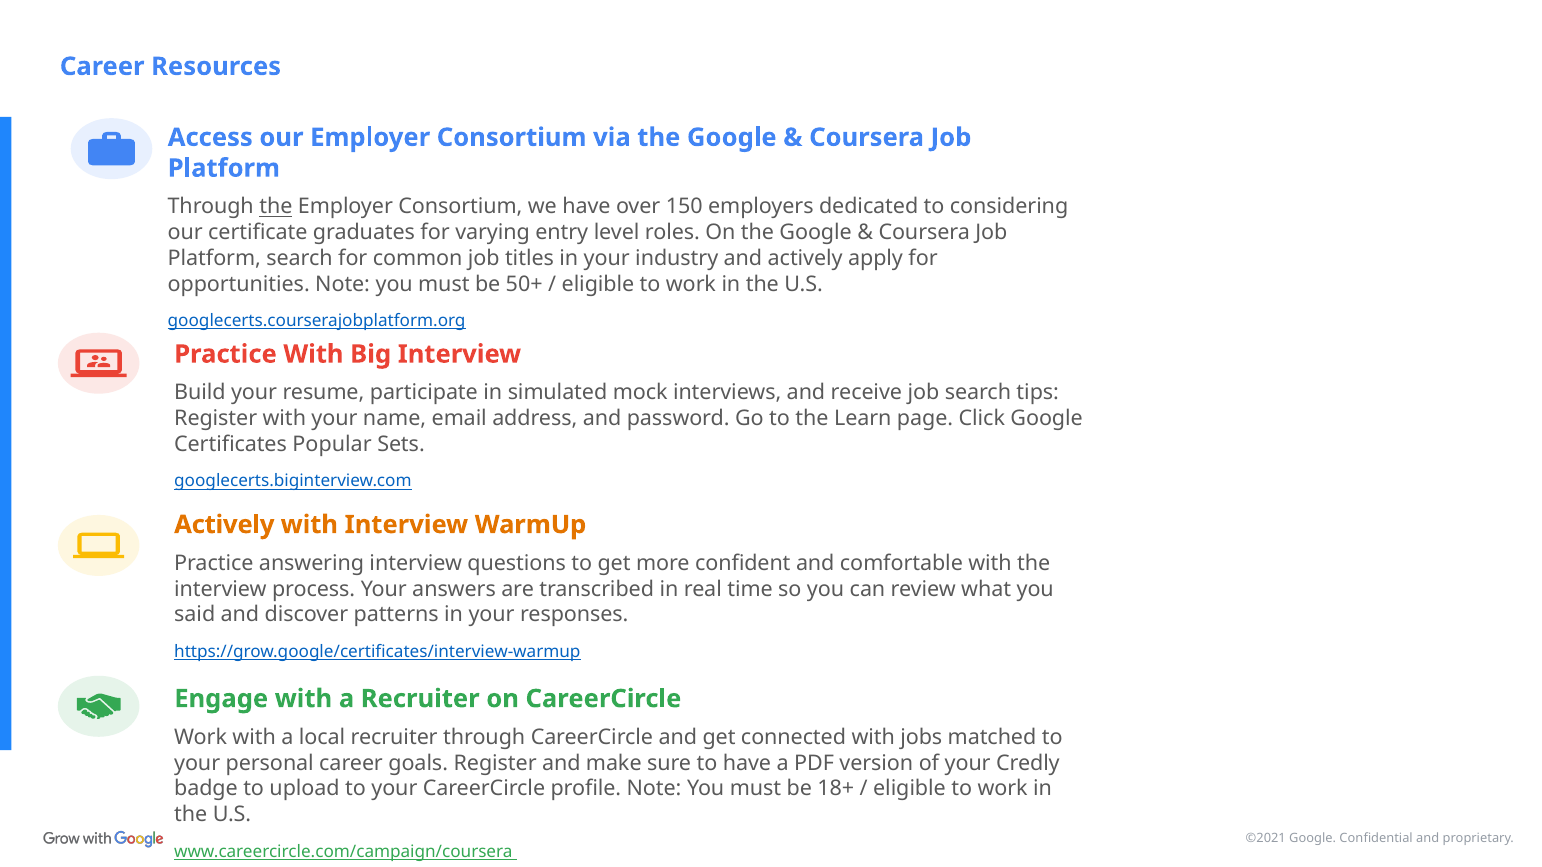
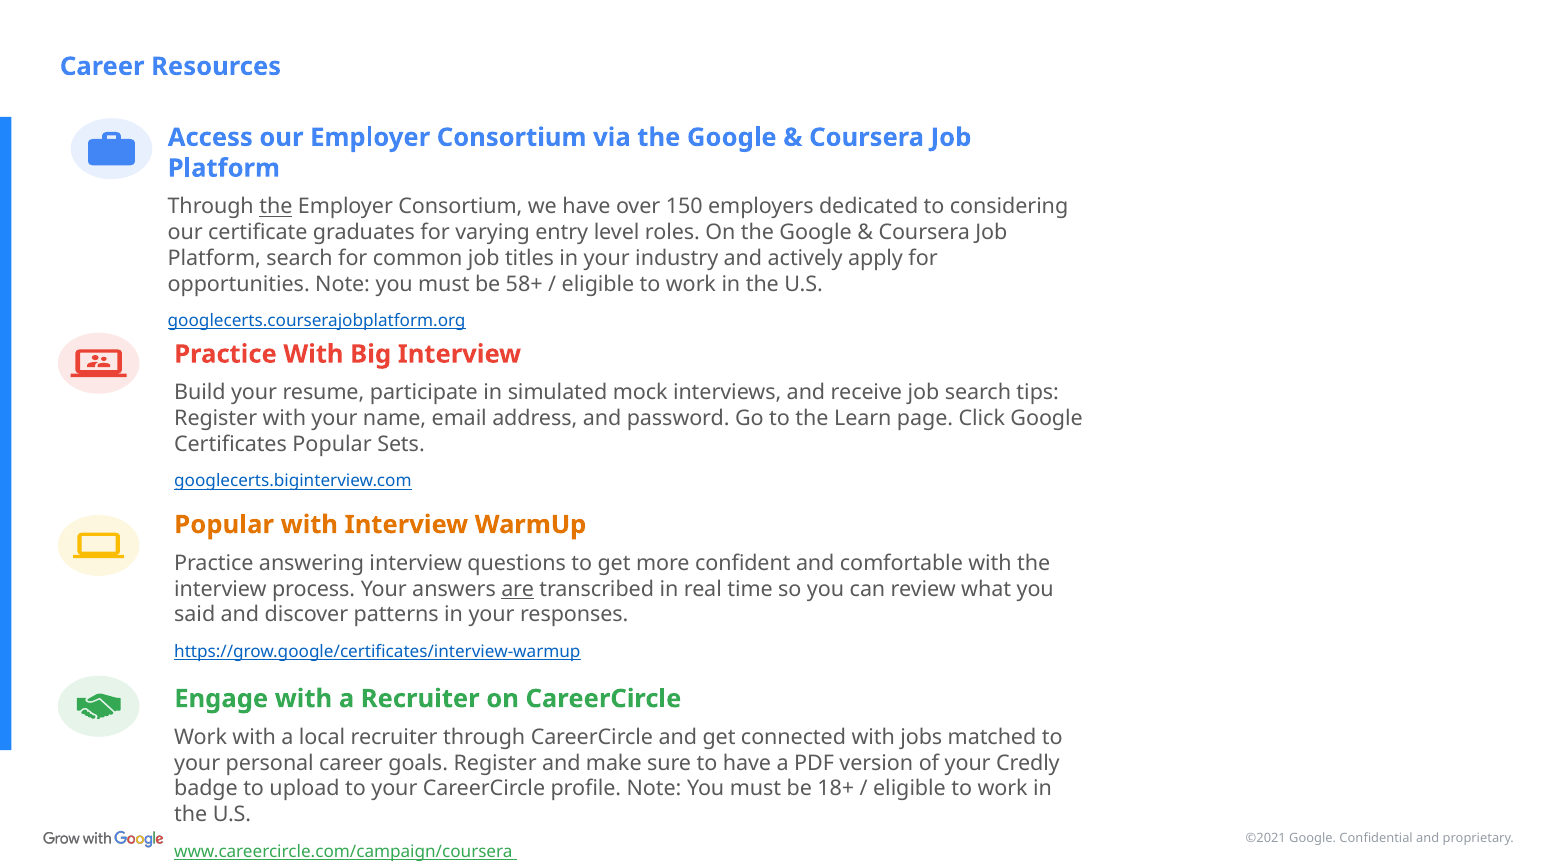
50+: 50+ -> 58+
Actively at (224, 525): Actively -> Popular
are underline: none -> present
